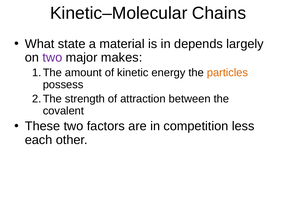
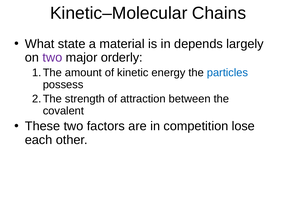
makes: makes -> orderly
particles colour: orange -> blue
less: less -> lose
